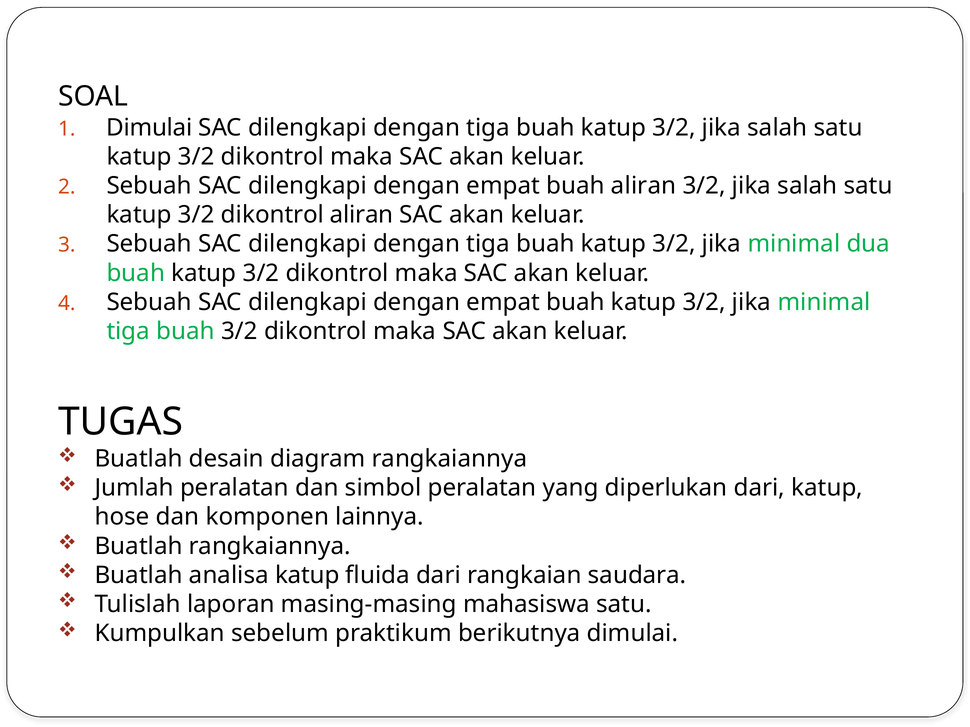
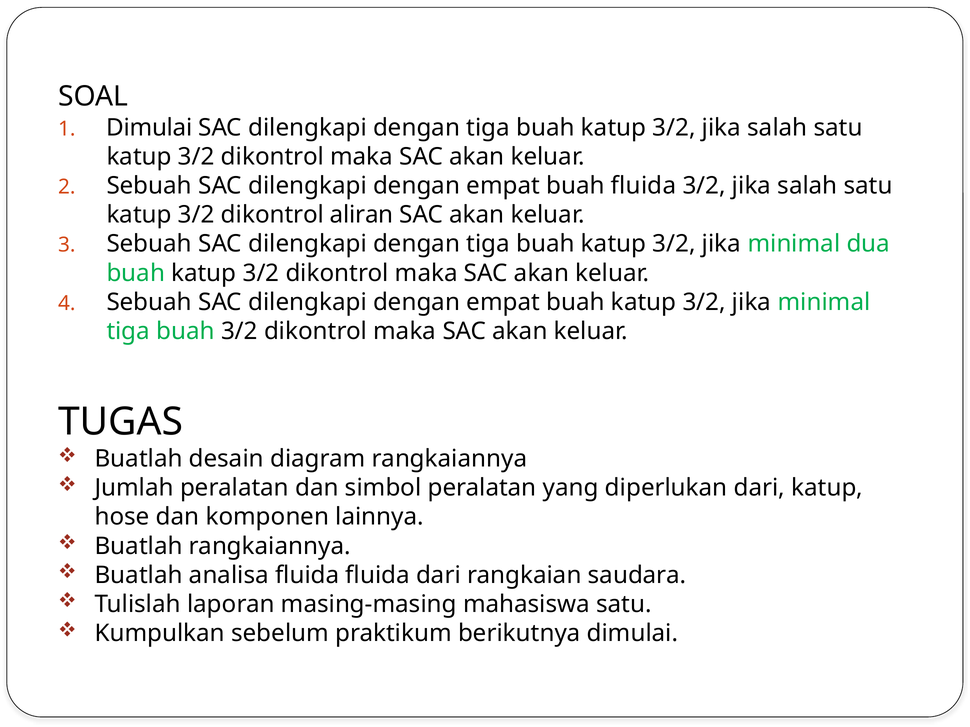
buah aliran: aliran -> fluida
analisa katup: katup -> fluida
